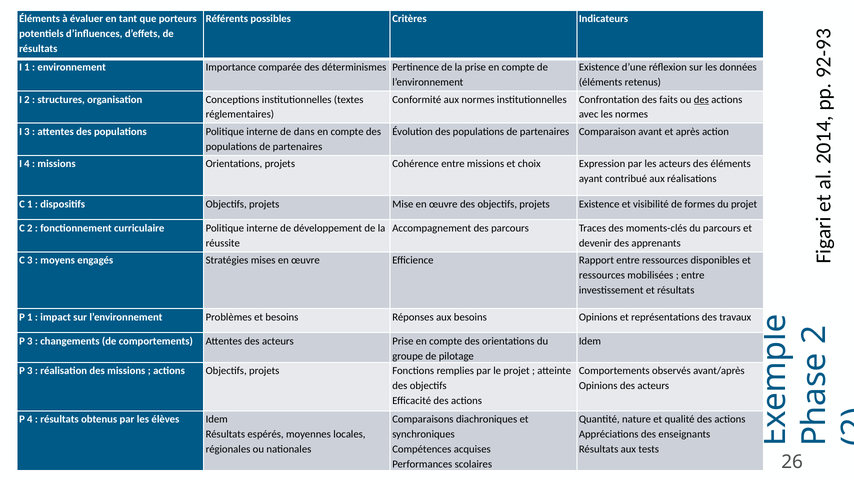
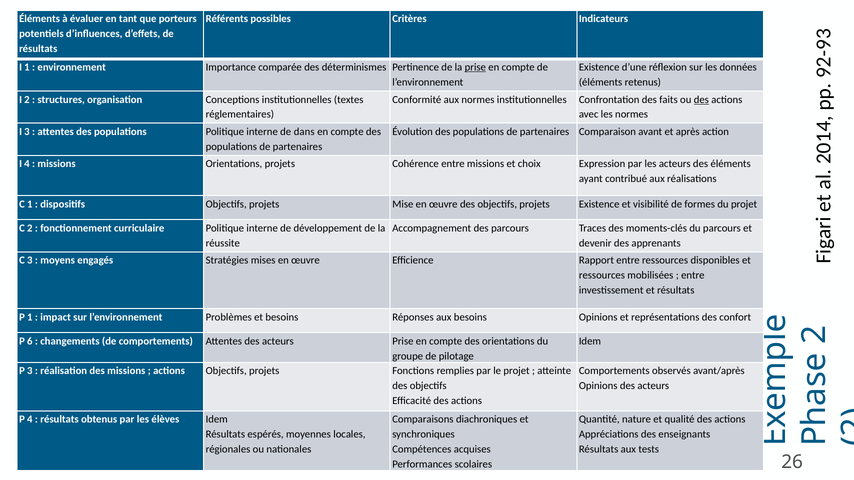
prise at (475, 67) underline: none -> present
travaux: travaux -> confort
3 at (30, 341): 3 -> 6
